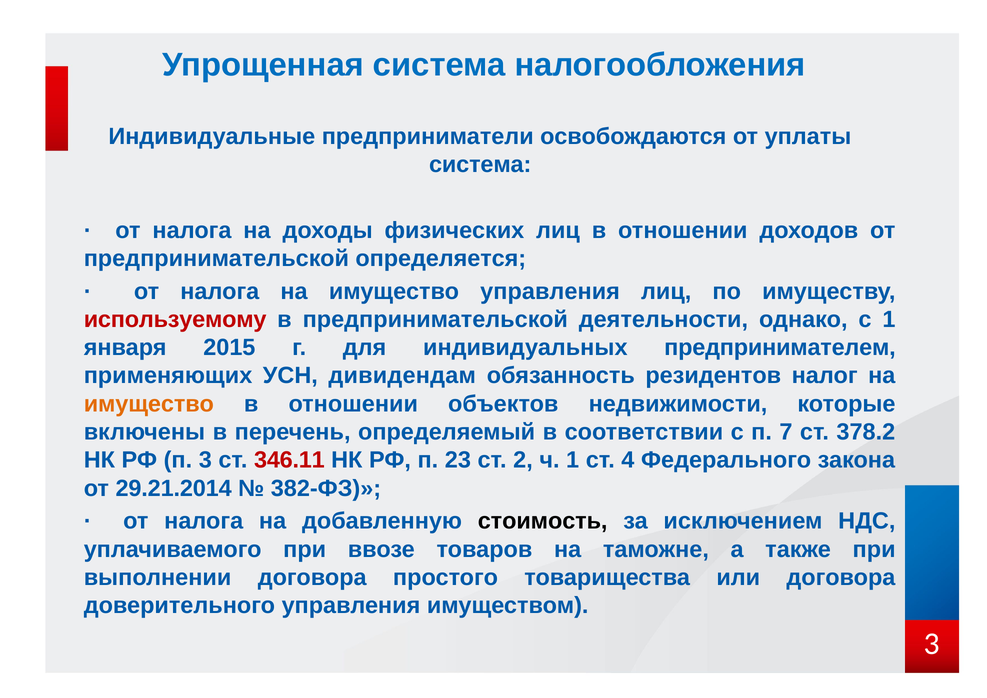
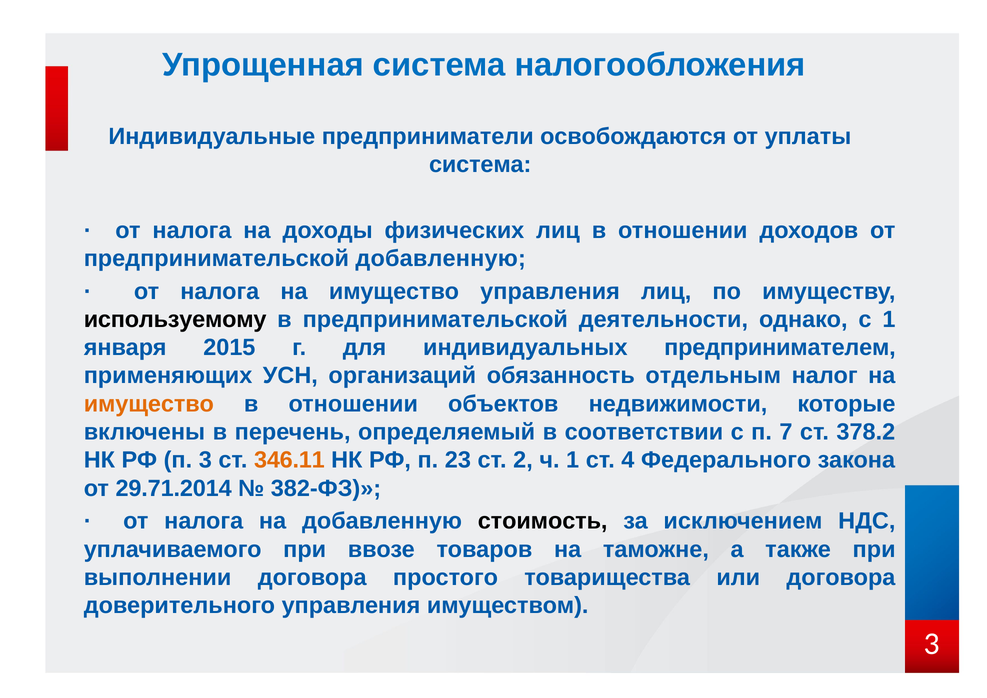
предпринимательской определяется: определяется -> добавленную
используемому colour: red -> black
дивидендам: дивидендам -> организаций
резидентов: резидентов -> отдельным
346.11 colour: red -> orange
29.21.2014: 29.21.2014 -> 29.71.2014
